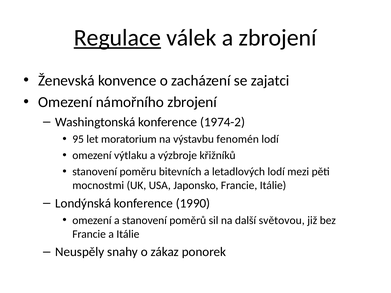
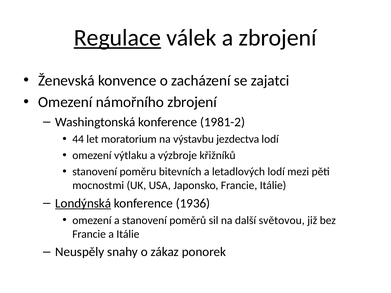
1974-2: 1974-2 -> 1981-2
95: 95 -> 44
fenomén: fenomén -> jezdectva
Londýnská underline: none -> present
1990: 1990 -> 1936
